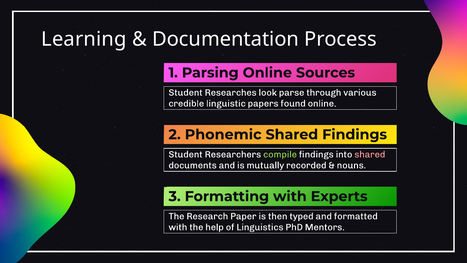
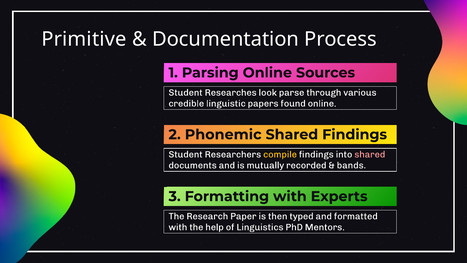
Learning: Learning -> Primitive
compile colour: light green -> yellow
nouns: nouns -> bands
